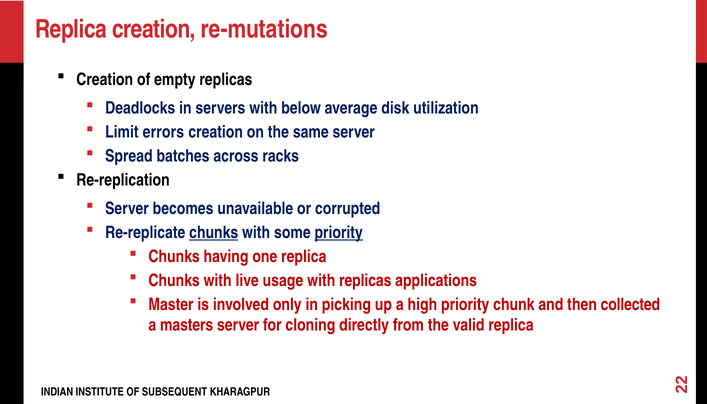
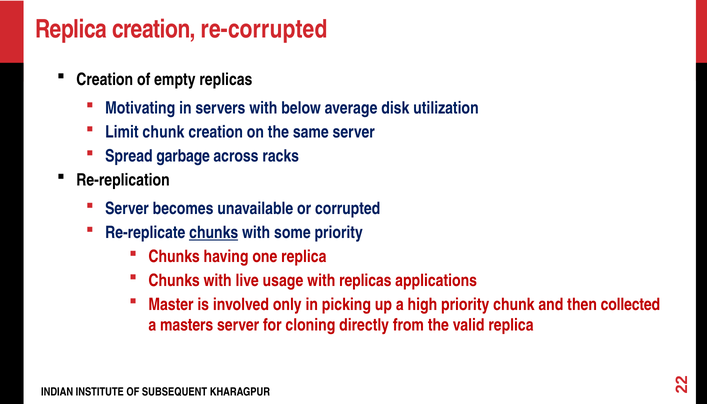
re-mutations: re-mutations -> re-corrupted
Deadlocks: Deadlocks -> Motivating
Limit errors: errors -> chunk
batches: batches -> garbage
priority at (339, 233) underline: present -> none
